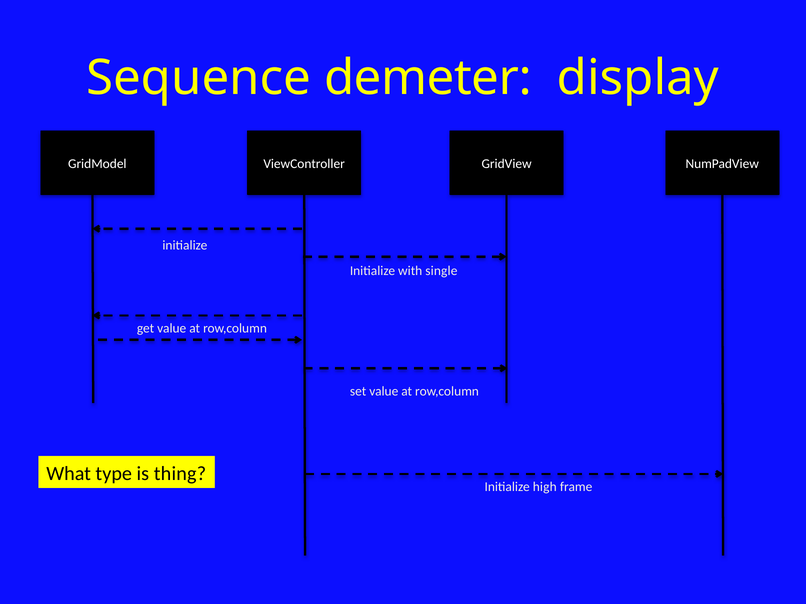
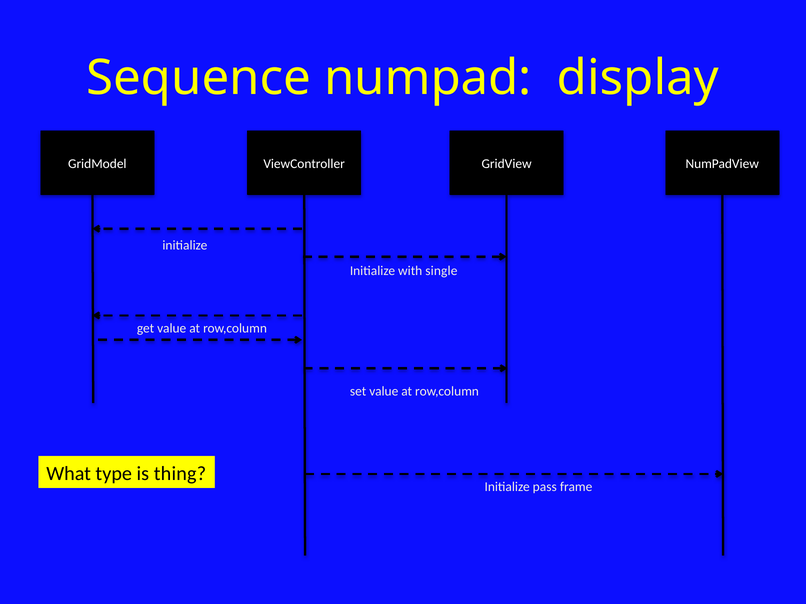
demeter: demeter -> numpad
high: high -> pass
